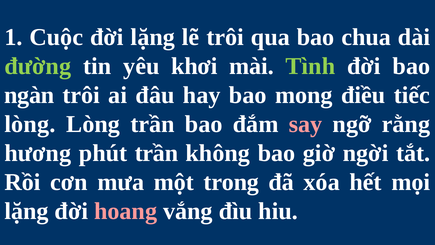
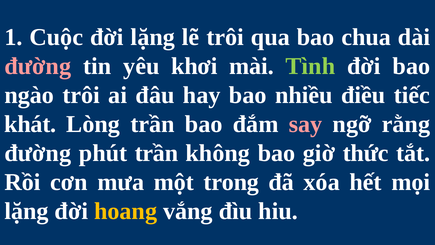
đường at (38, 66) colour: light green -> pink
ngàn: ngàn -> ngào
mong: mong -> nhiều
lòng at (30, 124): lòng -> khát
hương at (38, 153): hương -> đường
ngời: ngời -> thức
hoang colour: pink -> yellow
